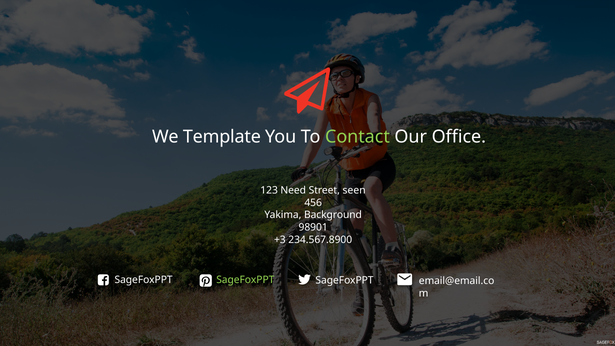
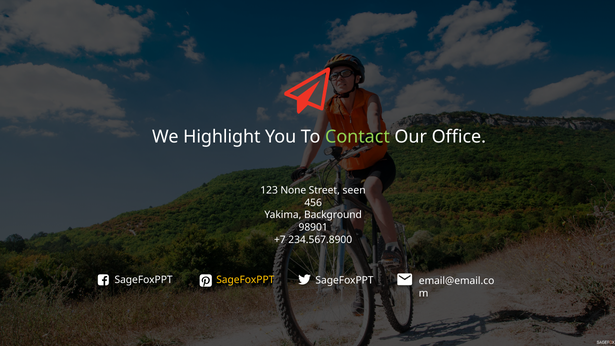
Template: Template -> Highlight
Need: Need -> None
+3: +3 -> +7
SageFoxPPT at (245, 280) colour: light green -> yellow
